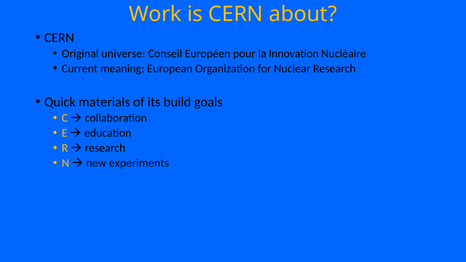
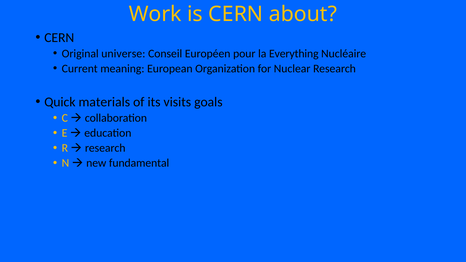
Innovation: Innovation -> Everything
build: build -> visits
experiments: experiments -> fundamental
